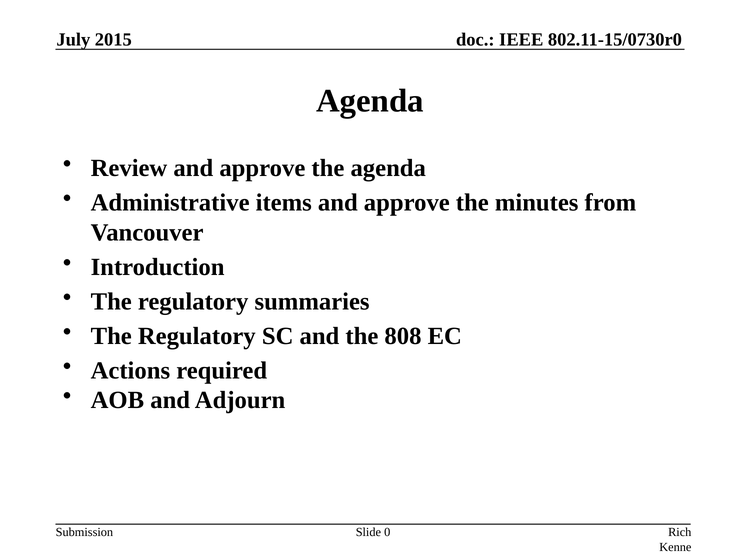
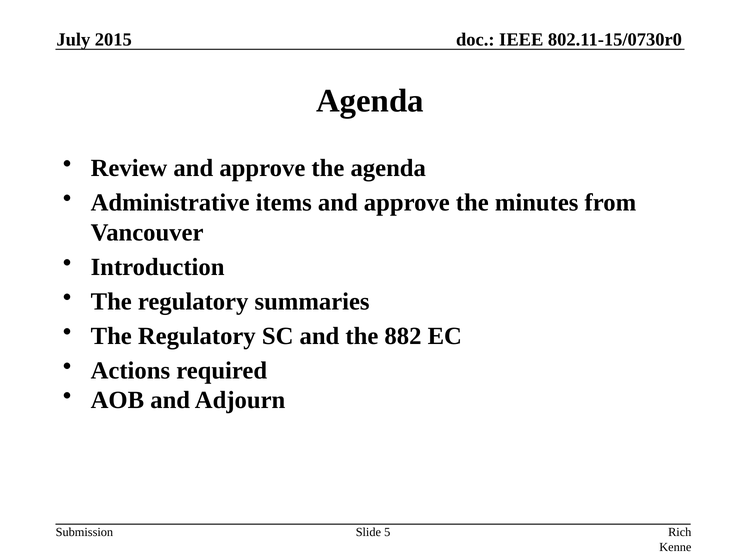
808: 808 -> 882
0: 0 -> 5
